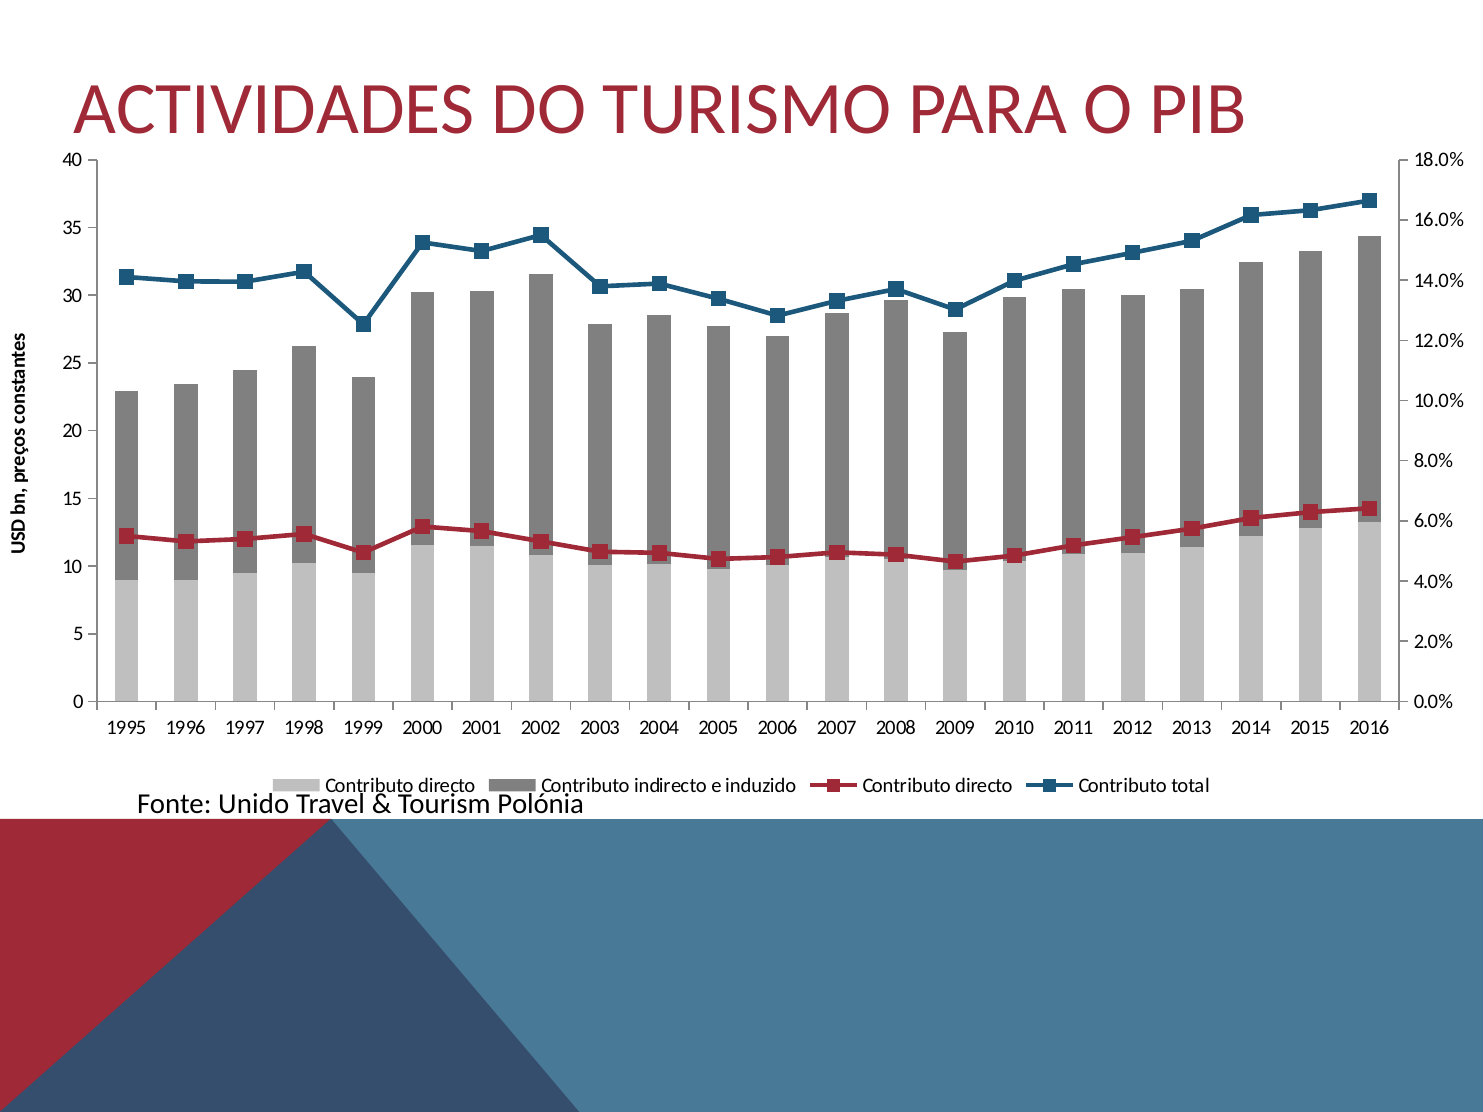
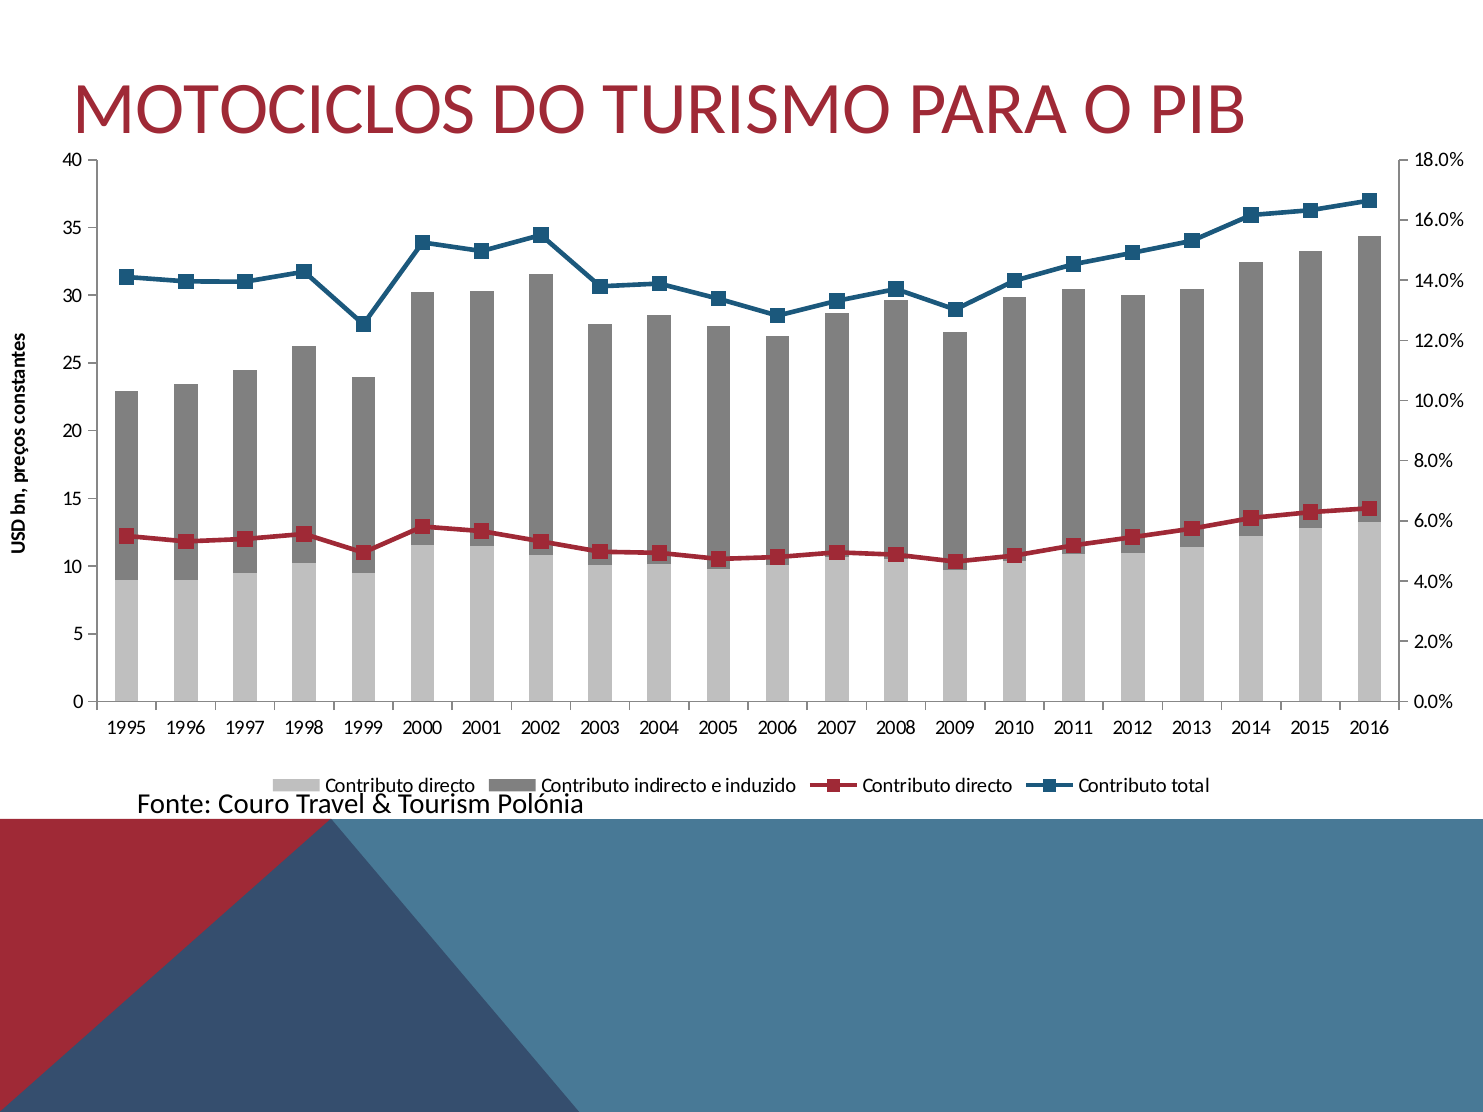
ACTIVIDADES: ACTIVIDADES -> MOTOCICLOS
Unido: Unido -> Couro
